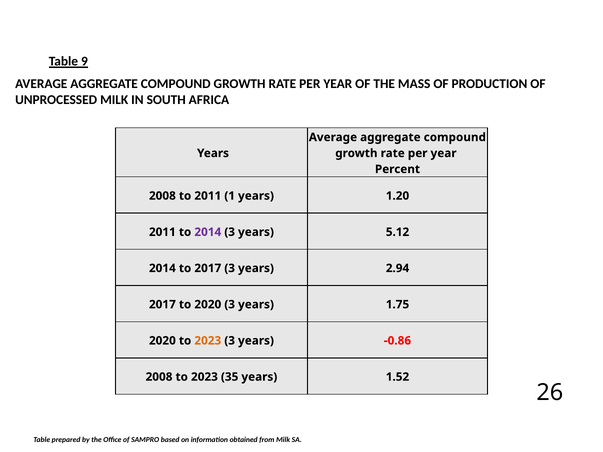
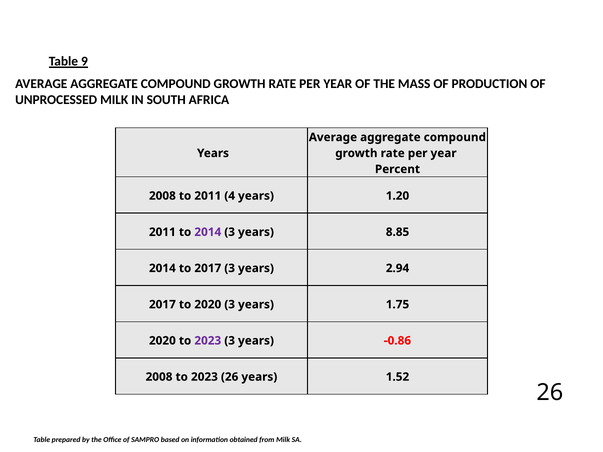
1: 1 -> 4
5.12: 5.12 -> 8.85
2023 at (208, 341) colour: orange -> purple
2023 35: 35 -> 26
